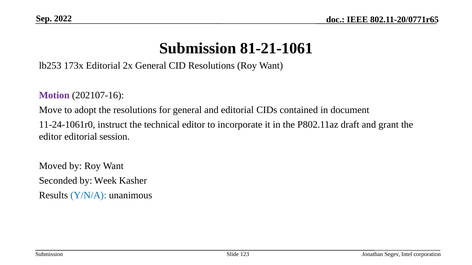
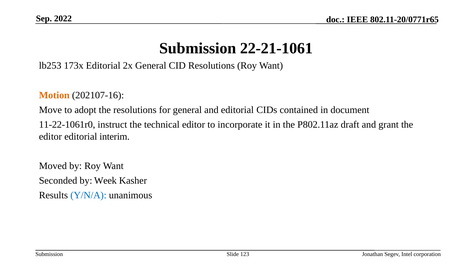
81-21-1061: 81-21-1061 -> 22-21-1061
Motion colour: purple -> orange
11-24-1061r0: 11-24-1061r0 -> 11-22-1061r0
session: session -> interim
